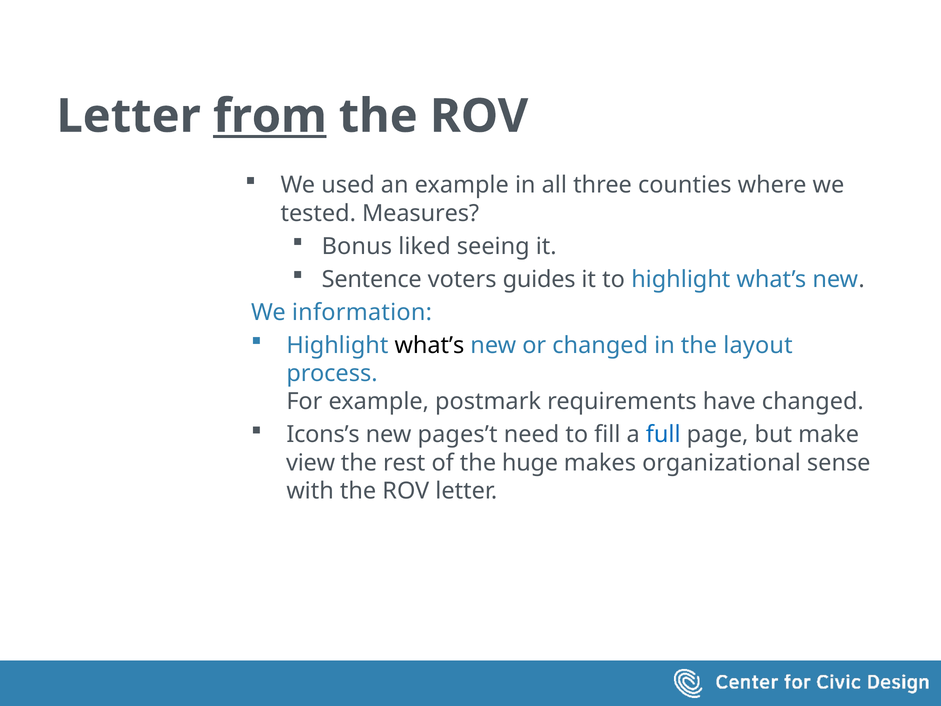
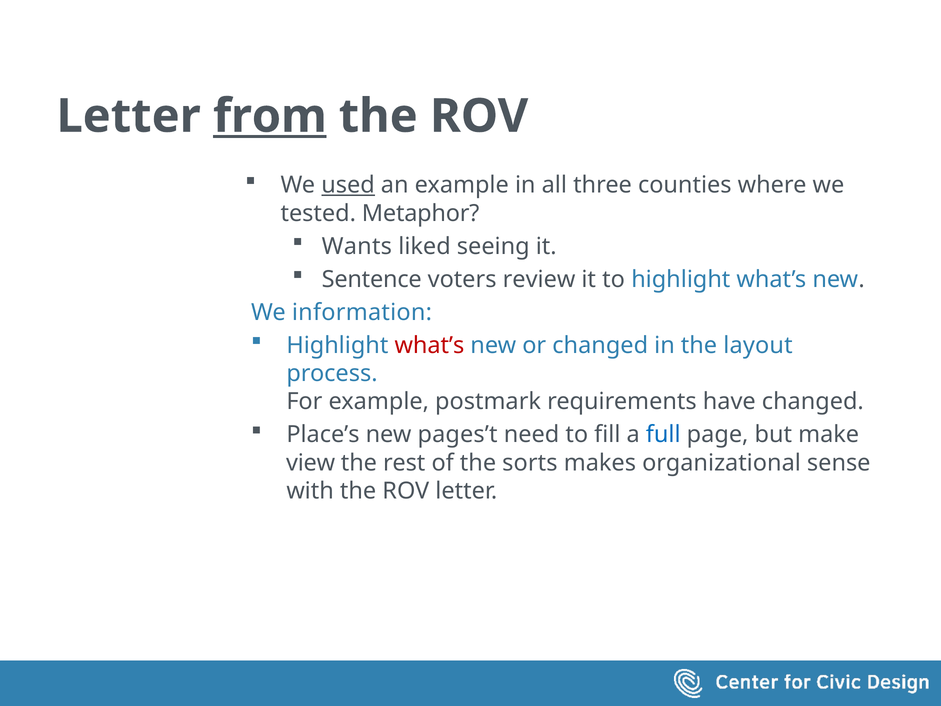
used underline: none -> present
Measures: Measures -> Metaphor
Bonus: Bonus -> Wants
guides: guides -> review
what’s at (429, 345) colour: black -> red
Icons’s: Icons’s -> Place’s
huge: huge -> sorts
